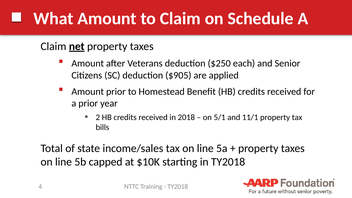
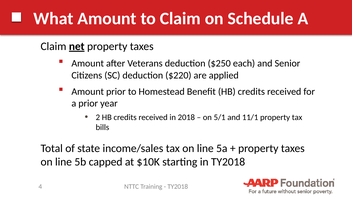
$905: $905 -> $220
